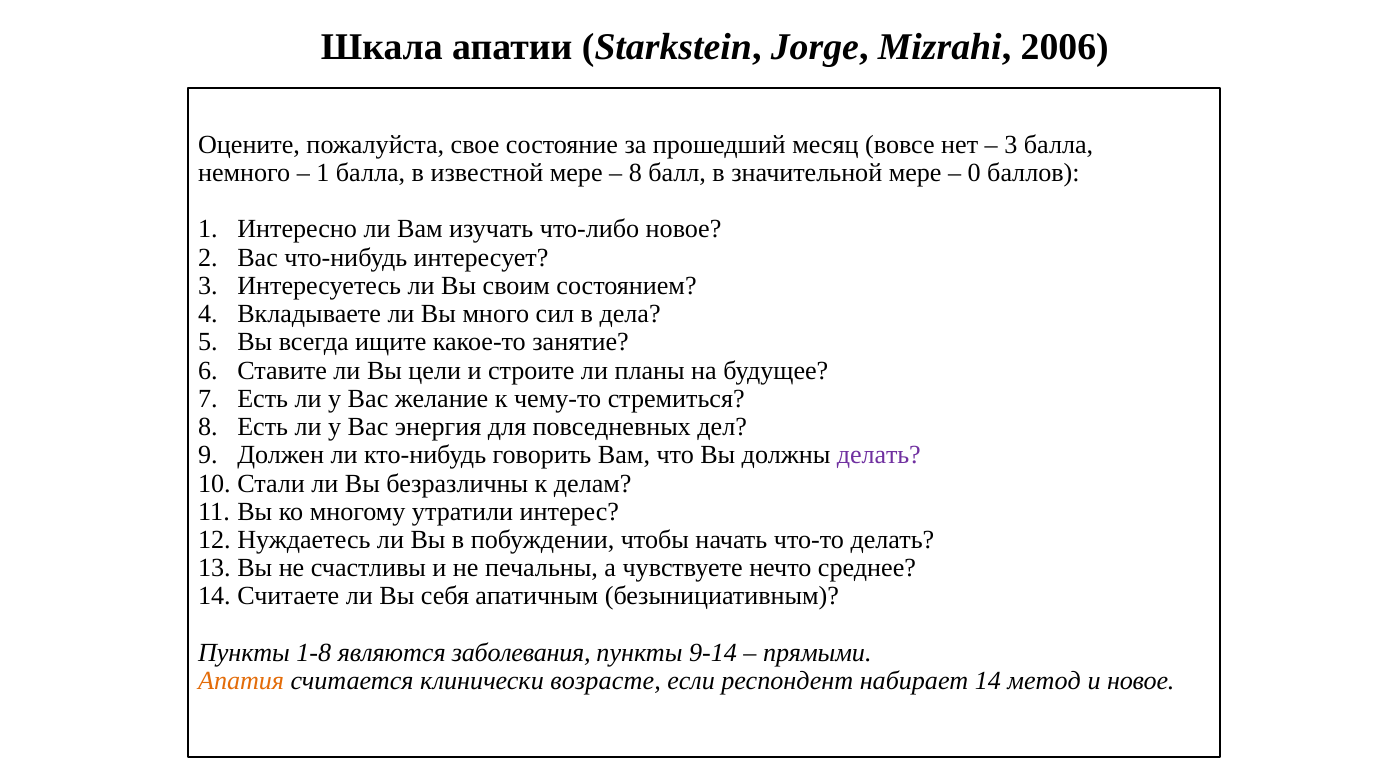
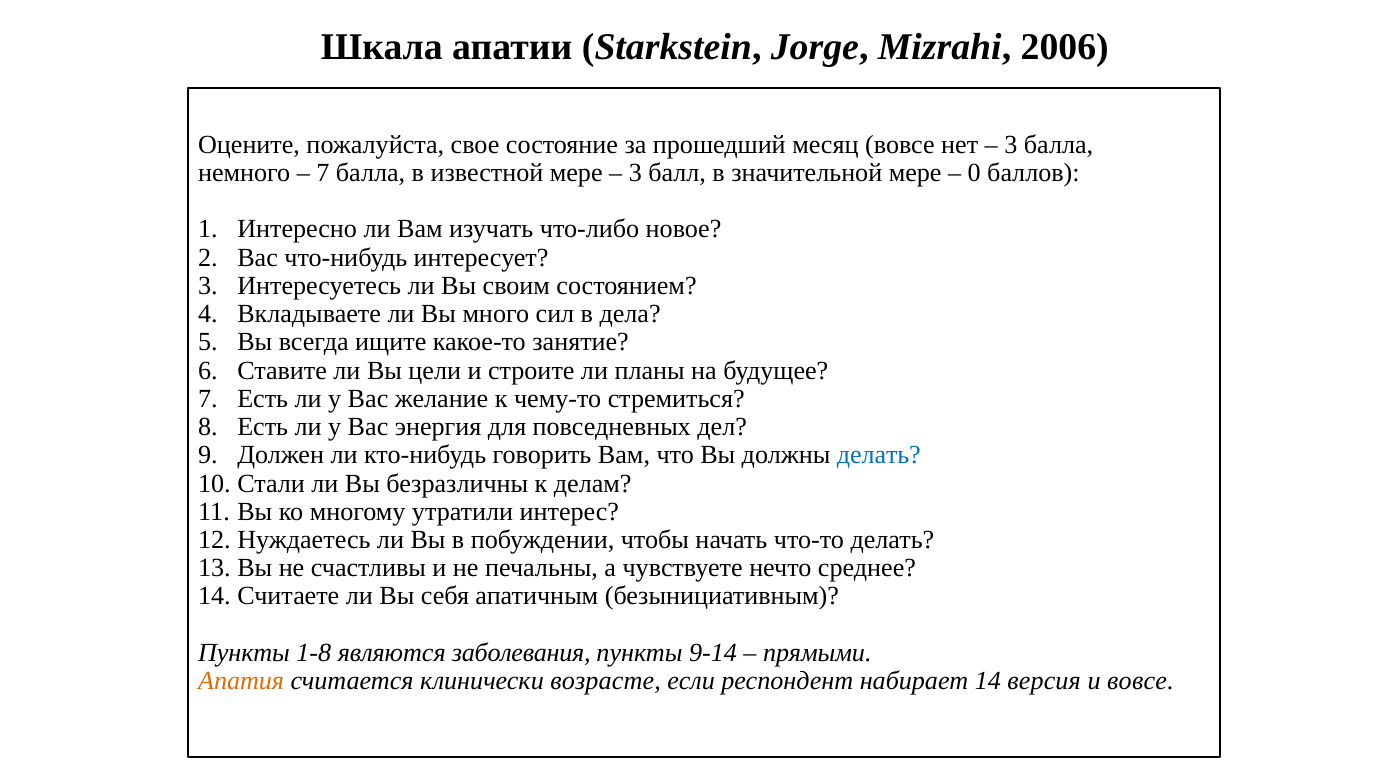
1 at (323, 173): 1 -> 7
8 at (635, 173): 8 -> 3
делать at (879, 455) colour: purple -> blue
метод: метод -> версия
и новое: новое -> вовсе
